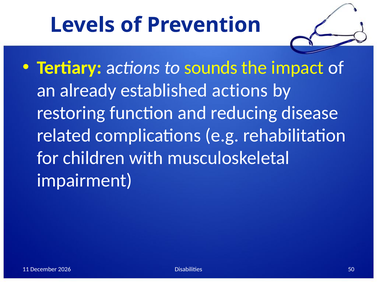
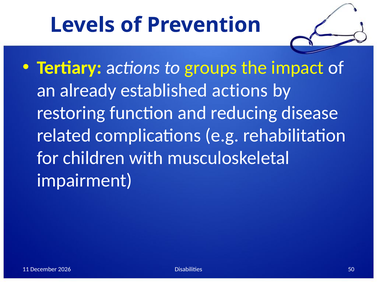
sounds: sounds -> groups
